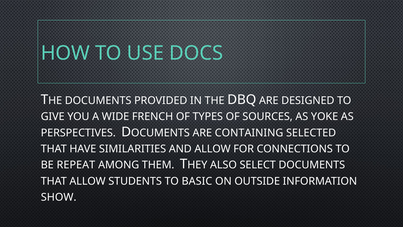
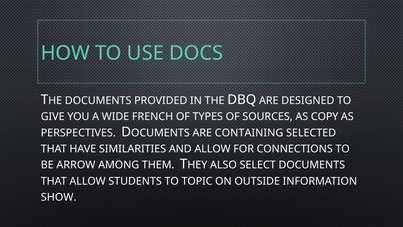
YOKE: YOKE -> COPY
REPEAT: REPEAT -> ARROW
BASIC: BASIC -> TOPIC
